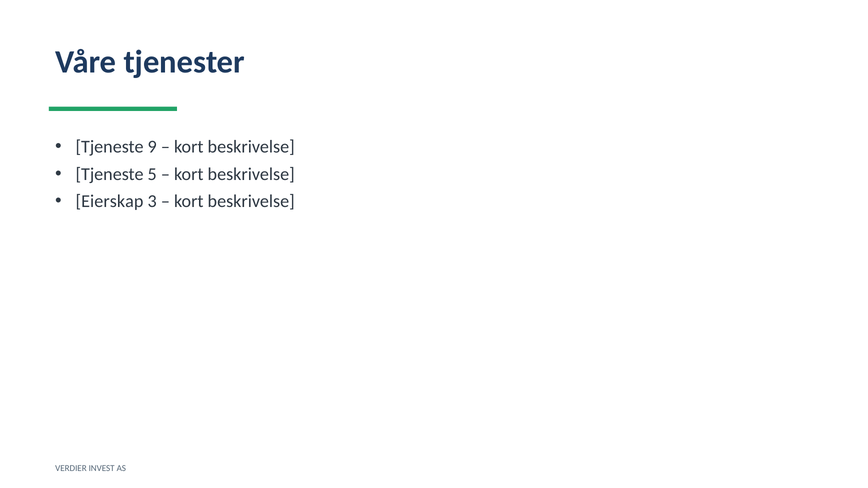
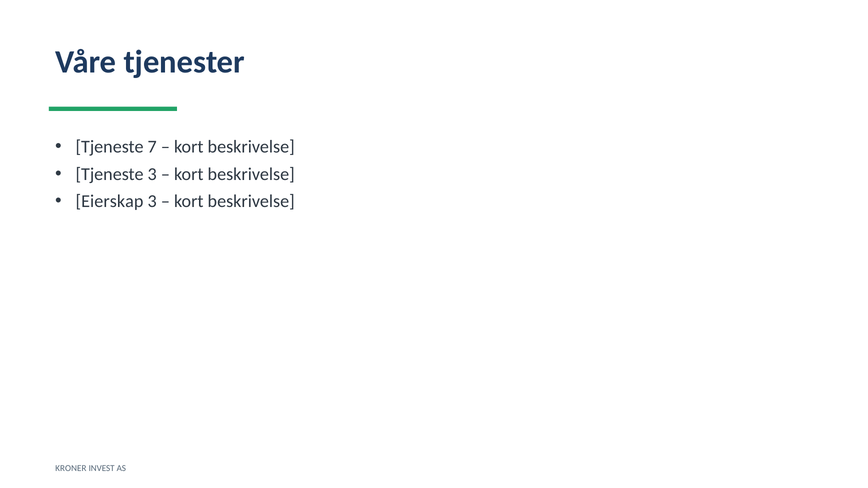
9: 9 -> 7
Tjeneste 5: 5 -> 3
VERDIER: VERDIER -> KRONER
